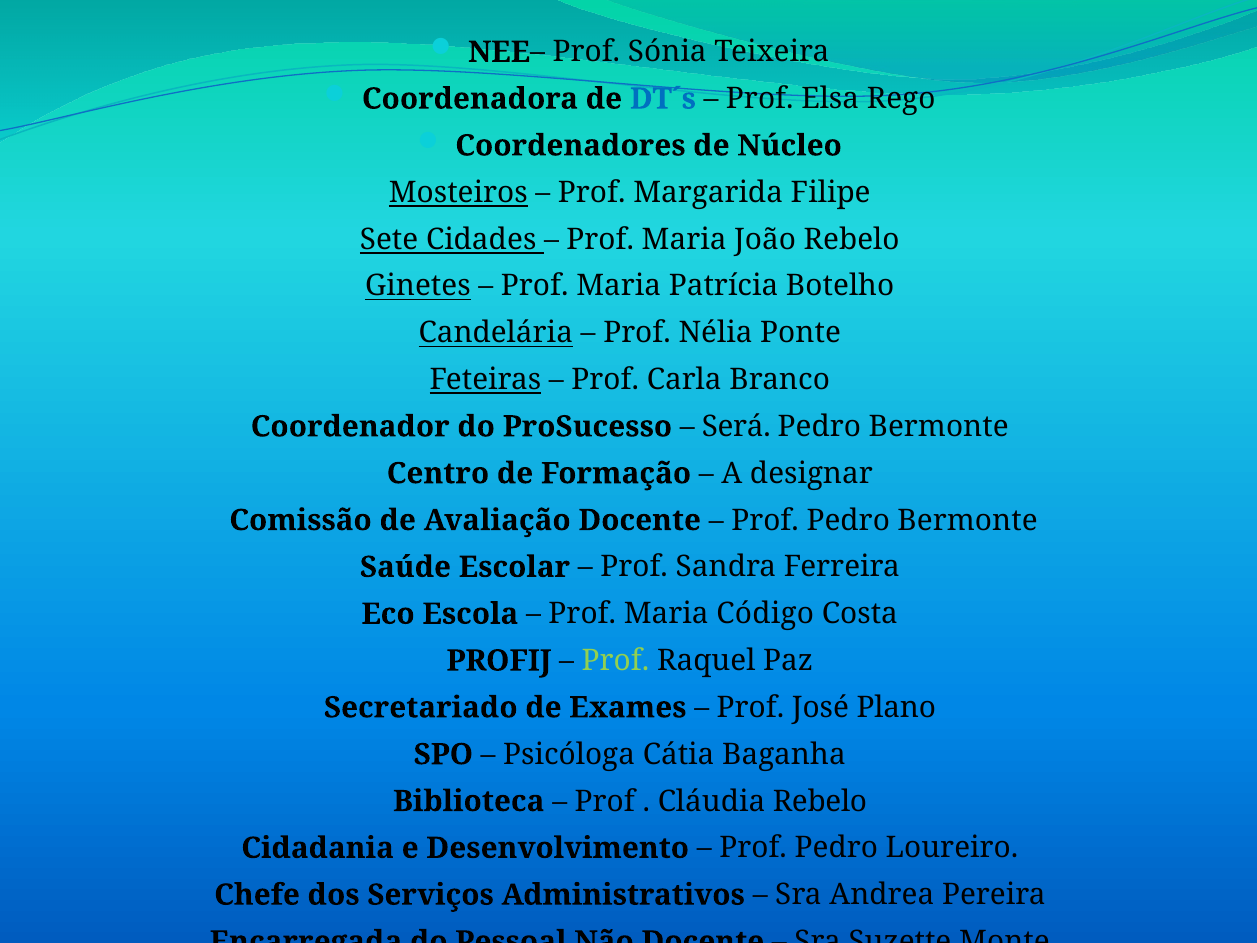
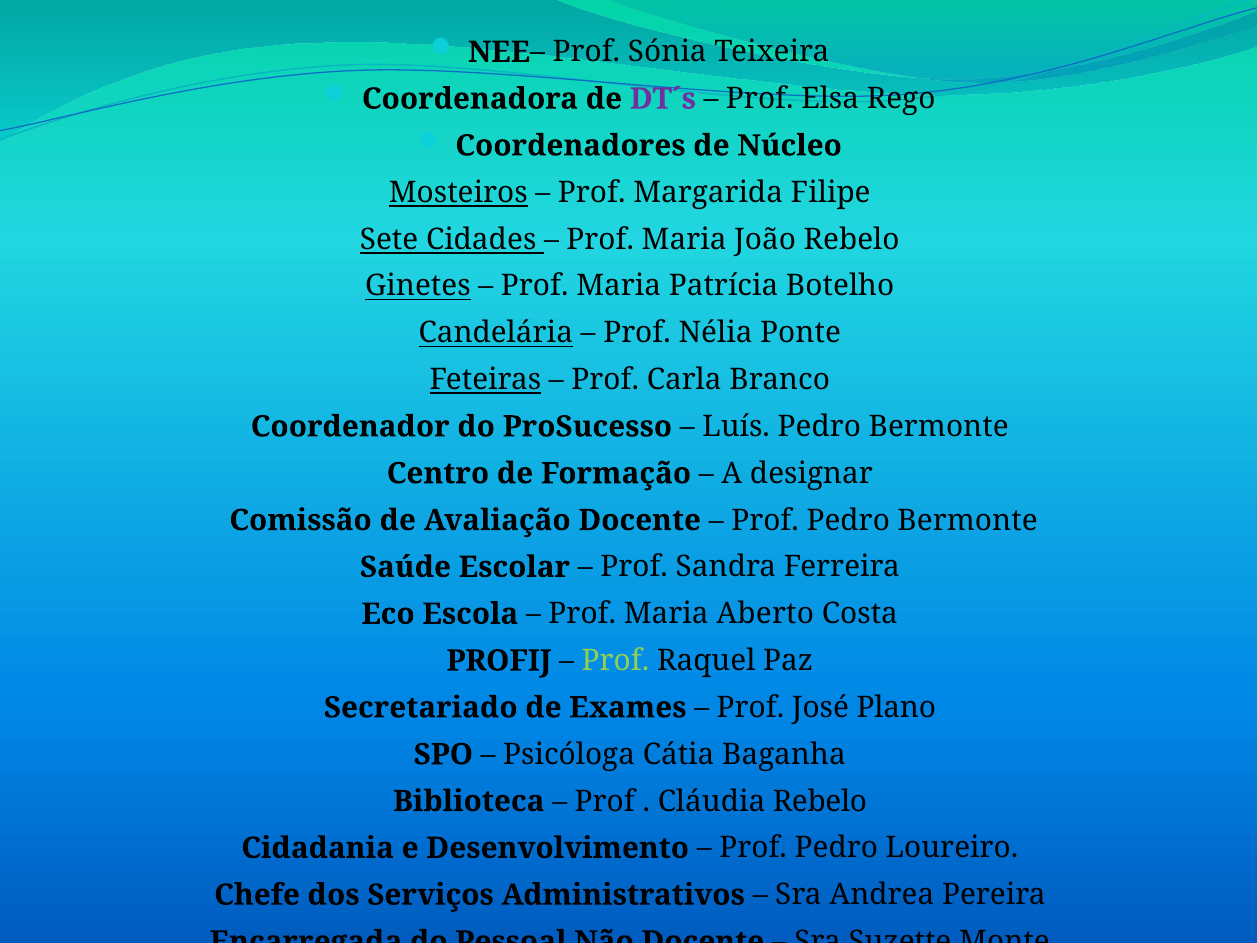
DT´s colour: blue -> purple
Será: Será -> Luís
Código: Código -> Aberto
